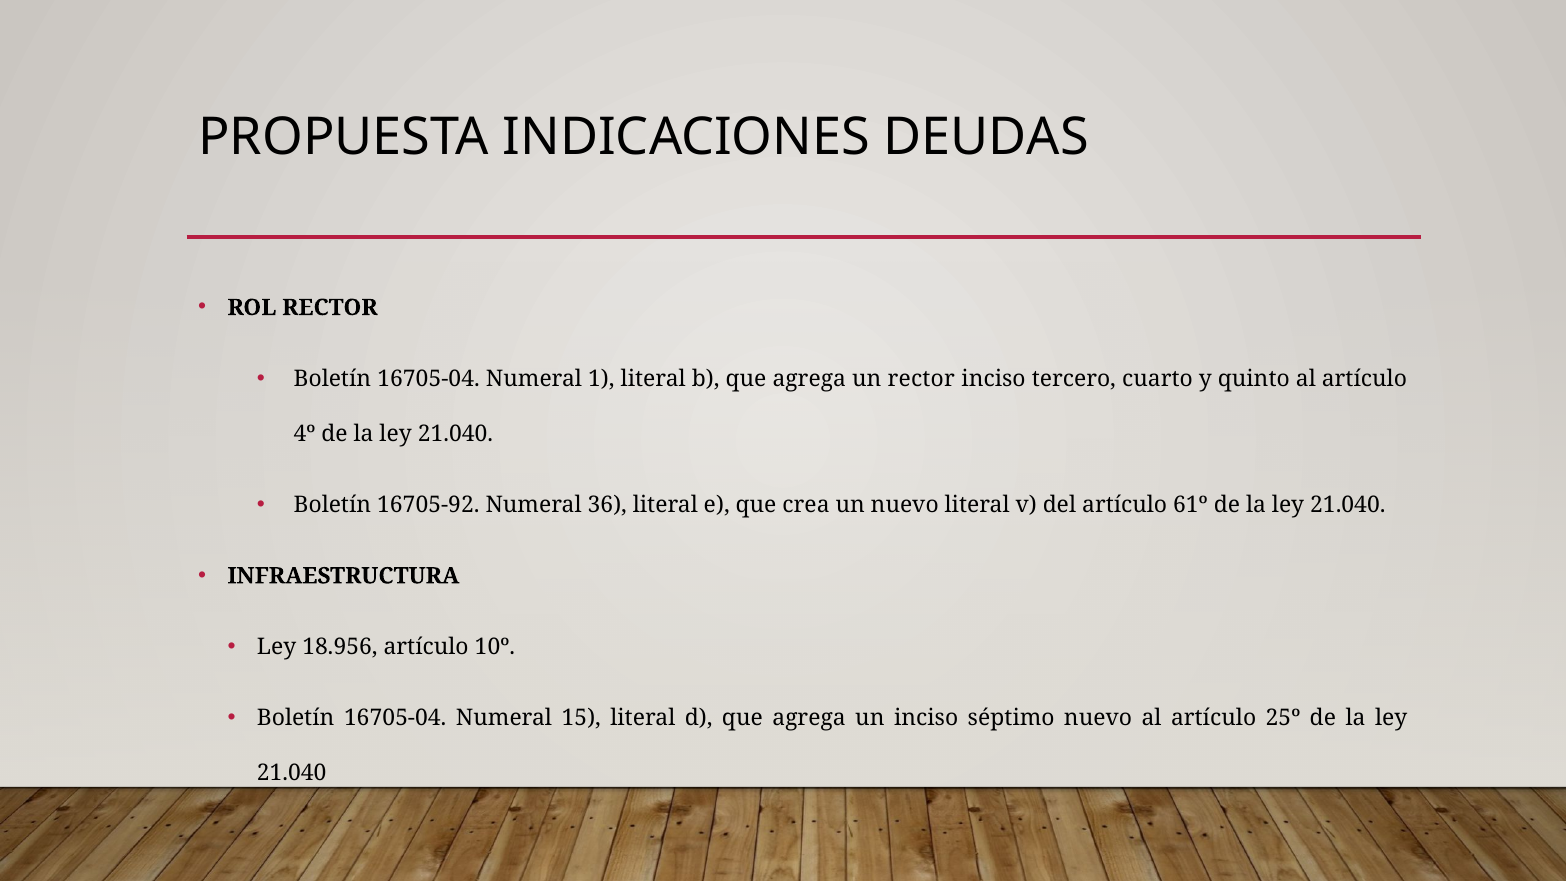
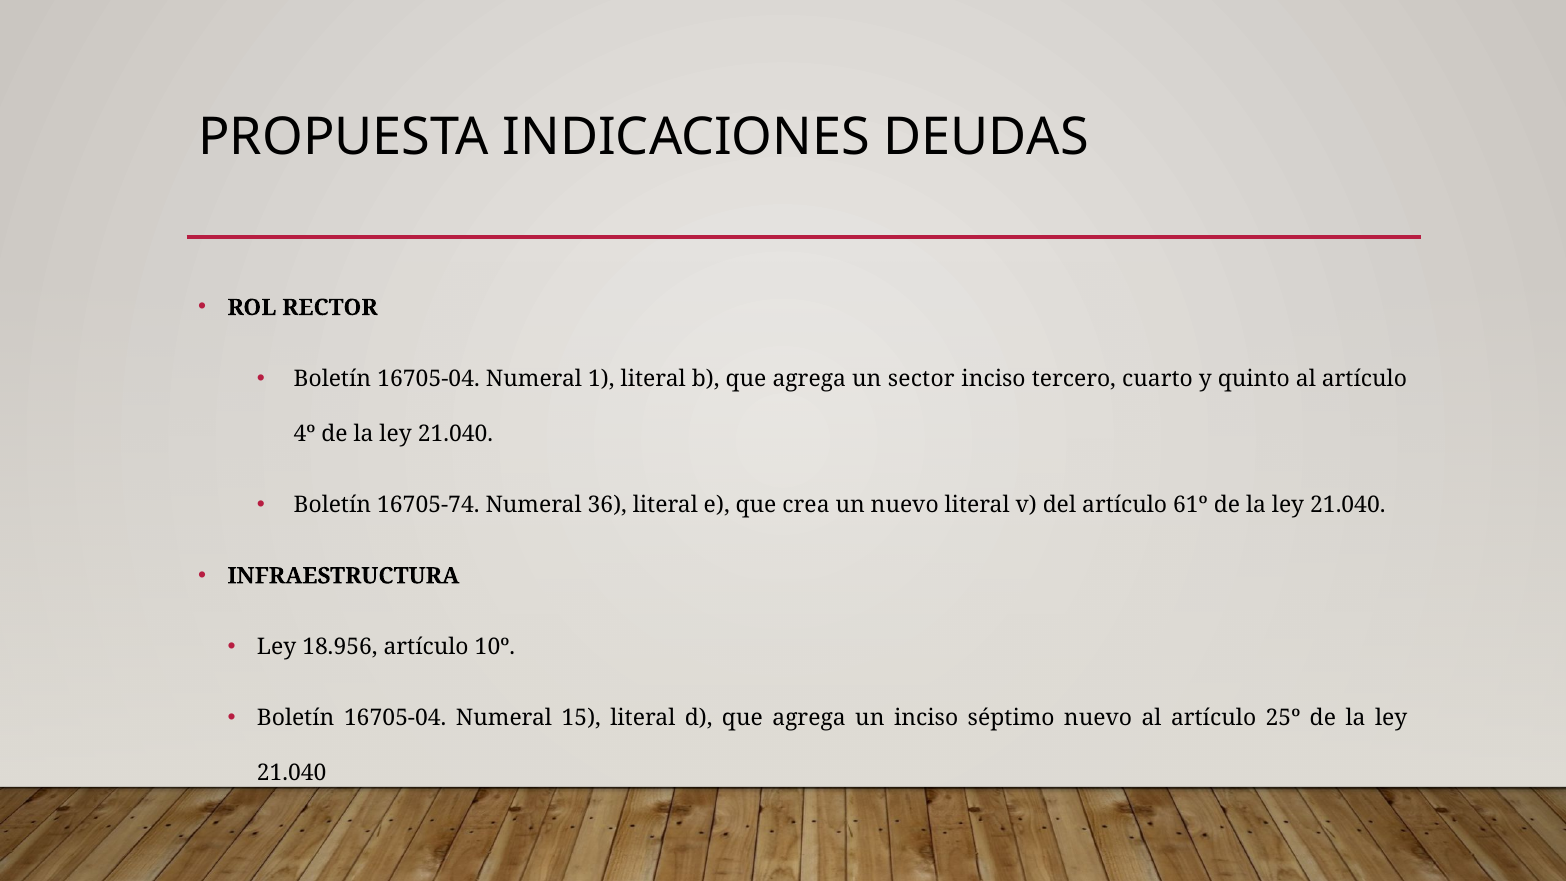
un rector: rector -> sector
16705-92: 16705-92 -> 16705-74
